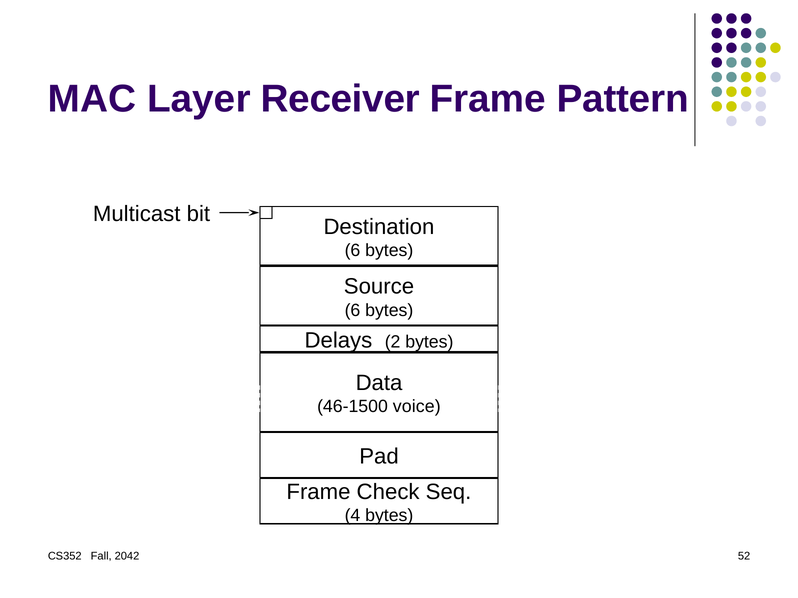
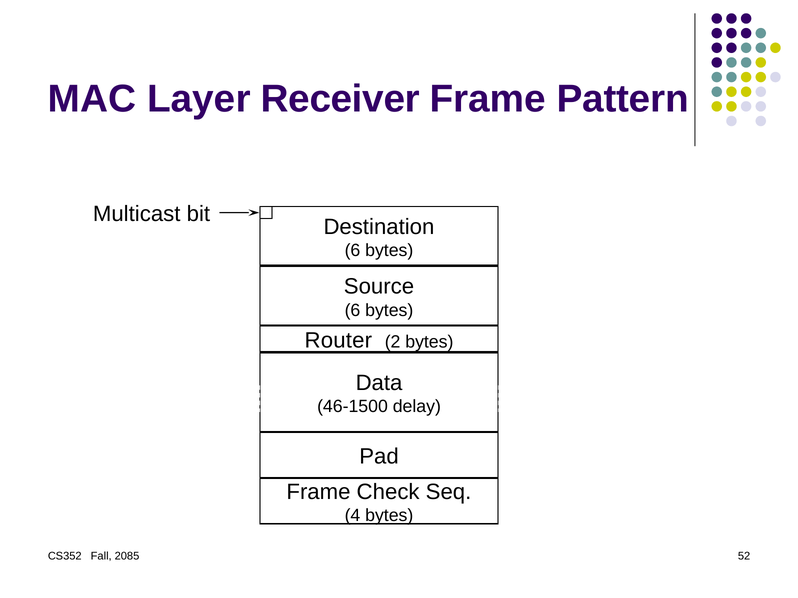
Delays: Delays -> Router
voice: voice -> delay
2042: 2042 -> 2085
